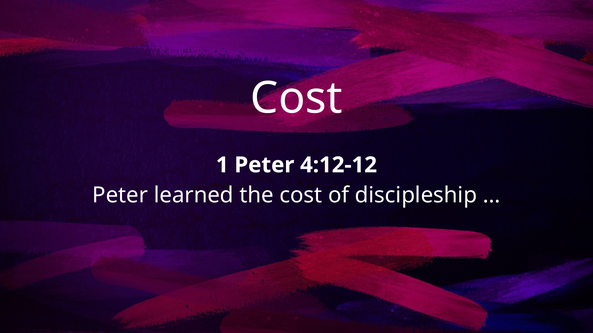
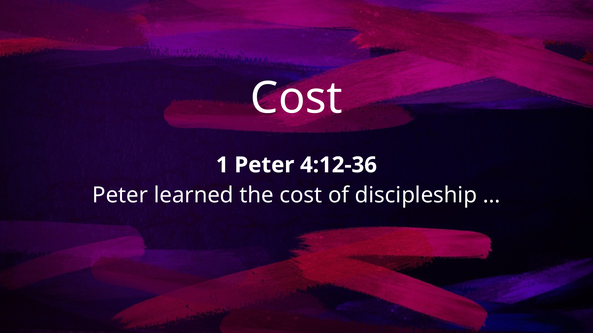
4:12-12: 4:12-12 -> 4:12-36
